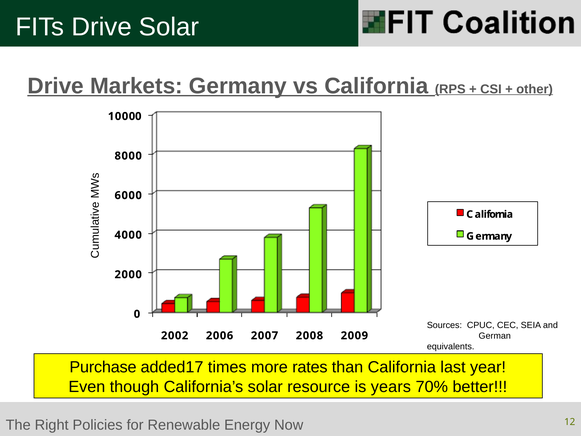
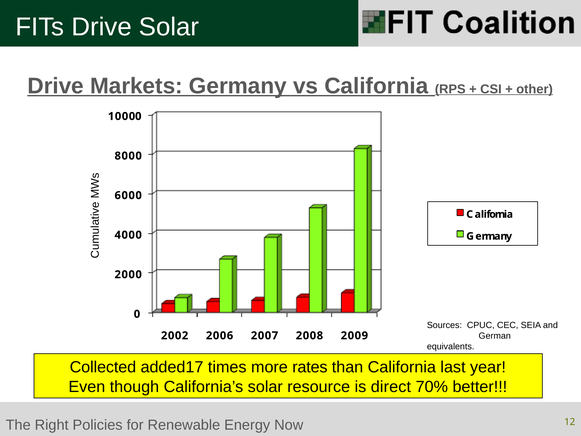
Purchase: Purchase -> Collected
years: years -> direct
